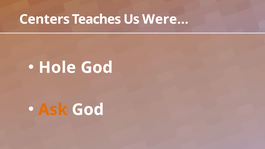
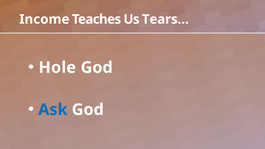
Centers: Centers -> Income
Were…: Were… -> Tears…
Ask colour: orange -> blue
